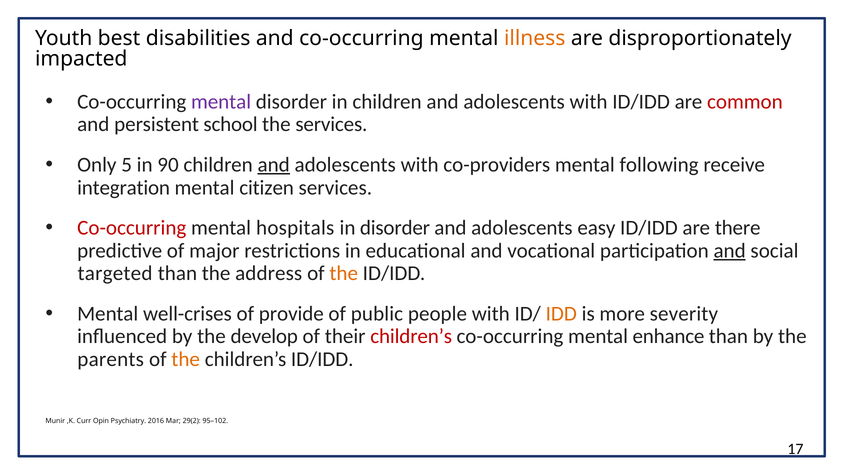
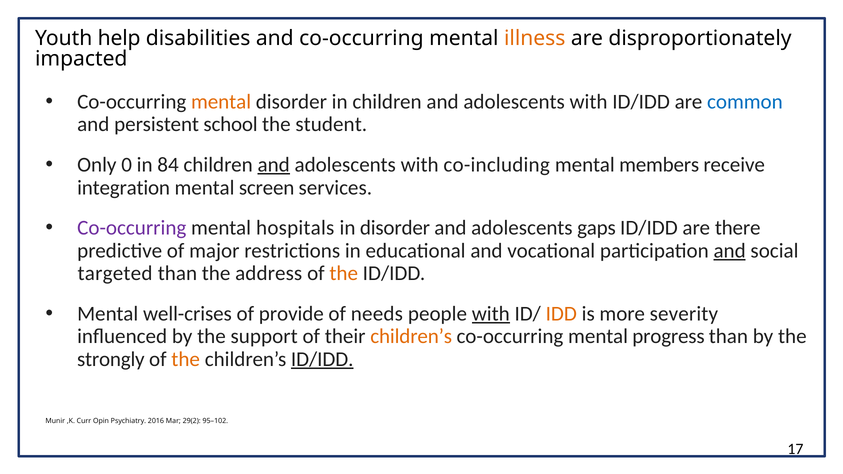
best: best -> help
mental at (221, 102) colour: purple -> orange
common colour: red -> blue
the services: services -> student
5: 5 -> 0
90: 90 -> 84
co-providers: co-providers -> co-including
following: following -> members
citizen: citizen -> screen
Co-occurring at (132, 228) colour: red -> purple
easy: easy -> gaps
public: public -> needs
with at (491, 314) underline: none -> present
develop: develop -> support
children’s at (411, 337) colour: red -> orange
enhance: enhance -> progress
parents: parents -> strongly
ID/IDD at (322, 359) underline: none -> present
